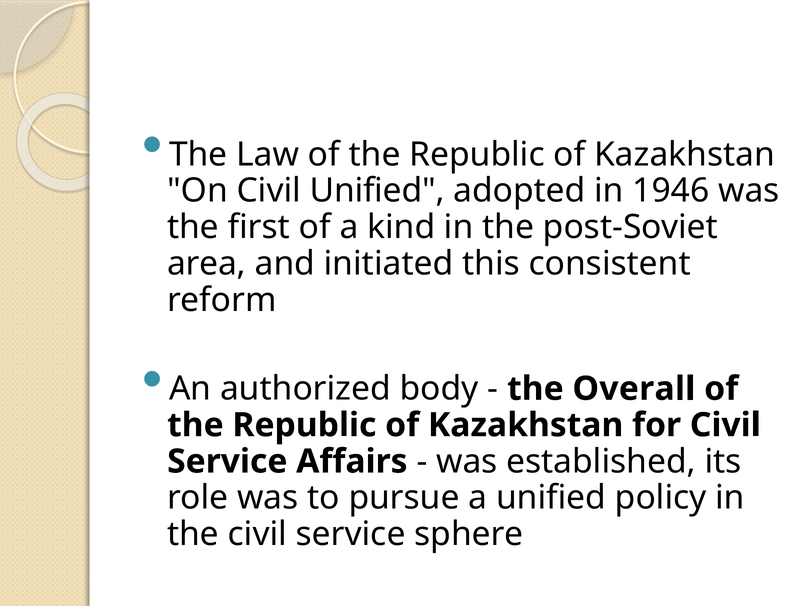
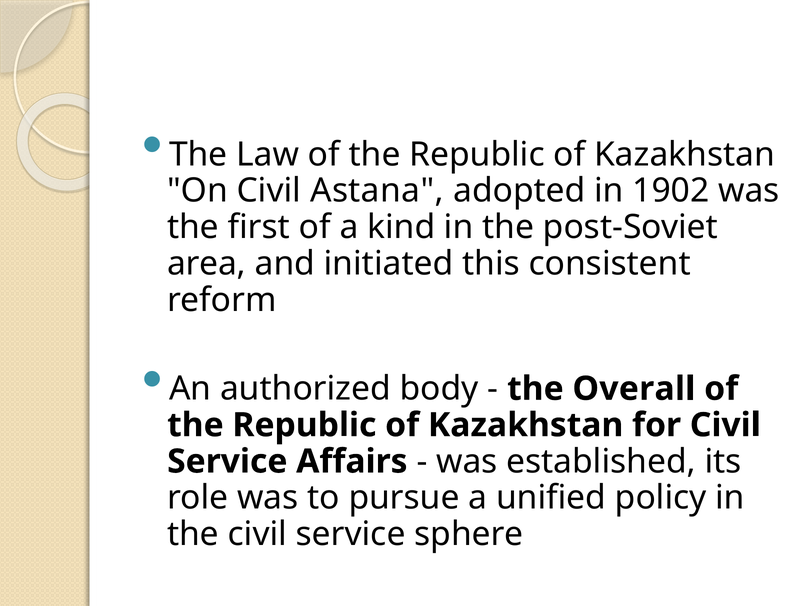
Civil Unified: Unified -> Astana
1946: 1946 -> 1902
